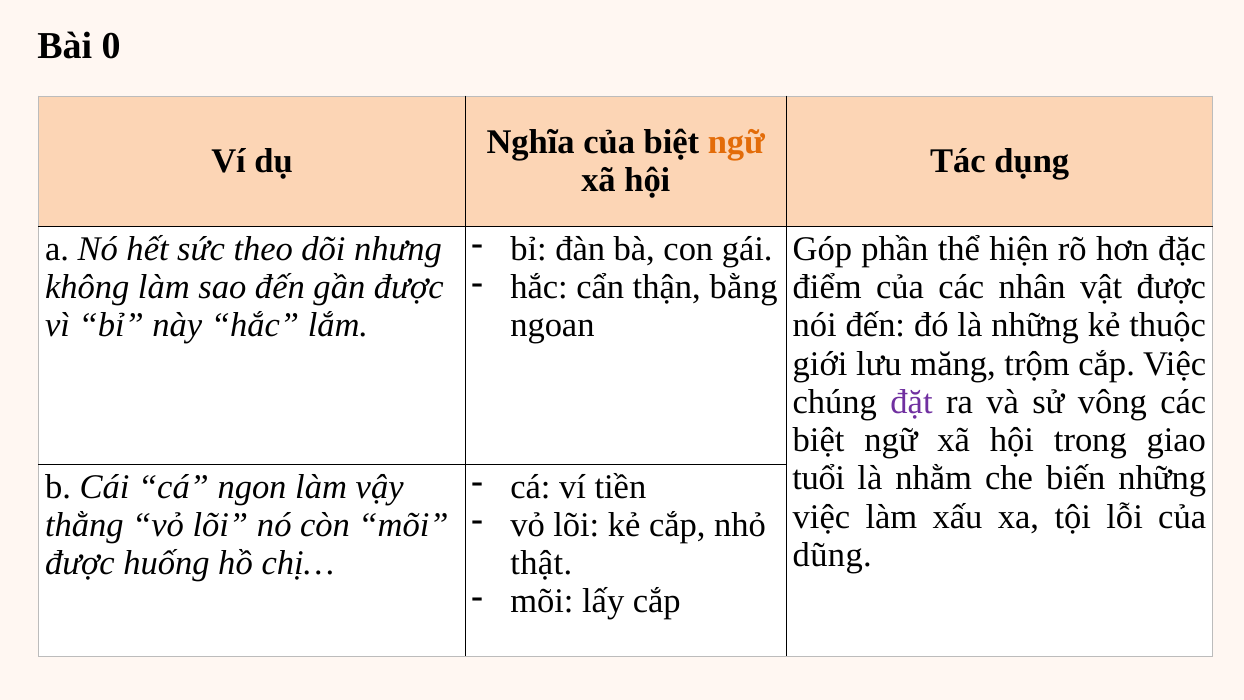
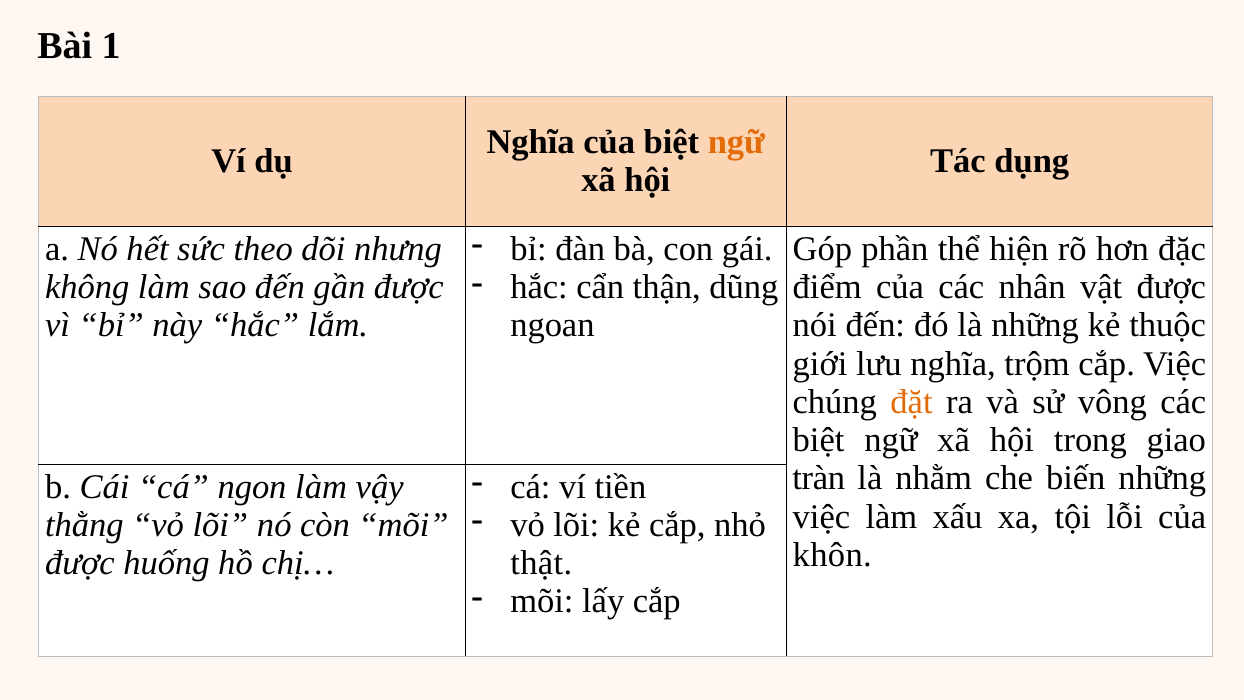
0: 0 -> 1
bằng: bằng -> dũng
lưu măng: măng -> nghĩa
đặt colour: purple -> orange
tuổi: tuổi -> tràn
dũng: dũng -> khôn
